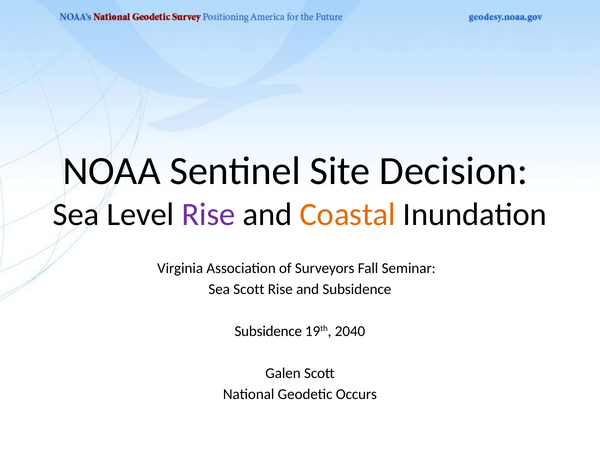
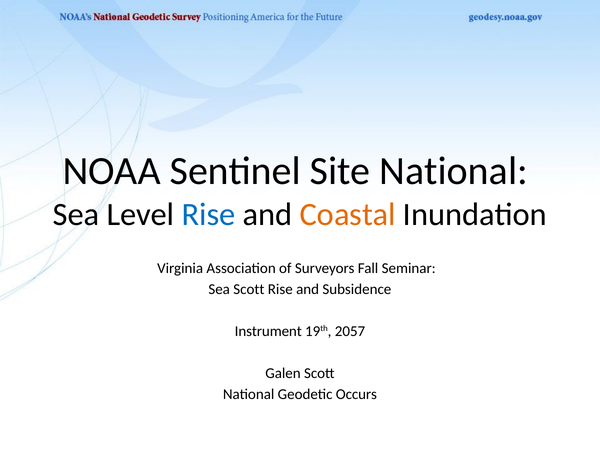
Site Decision: Decision -> National
Rise at (208, 214) colour: purple -> blue
Subsidence at (268, 331): Subsidence -> Instrument
2040: 2040 -> 2057
